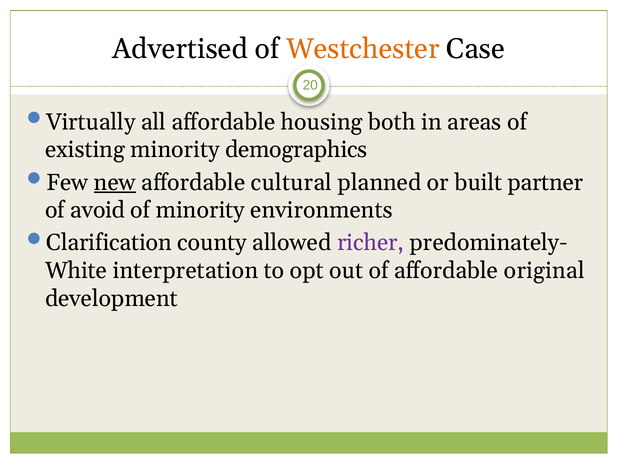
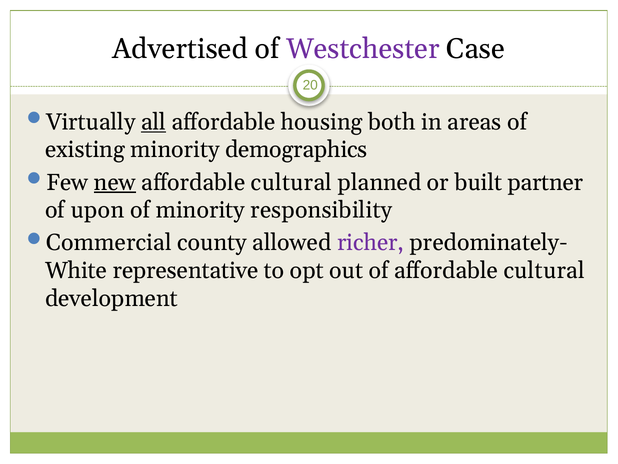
Westchester colour: orange -> purple
all underline: none -> present
avoid: avoid -> upon
environments: environments -> responsibility
Clarification: Clarification -> Commercial
interpretation: interpretation -> representative
of affordable original: original -> cultural
